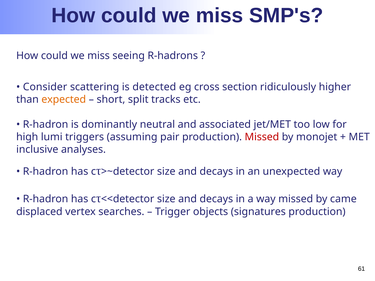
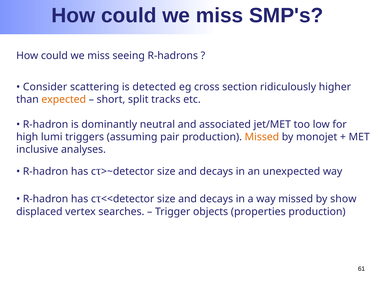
Missed at (262, 137) colour: red -> orange
came: came -> show
signatures: signatures -> properties
